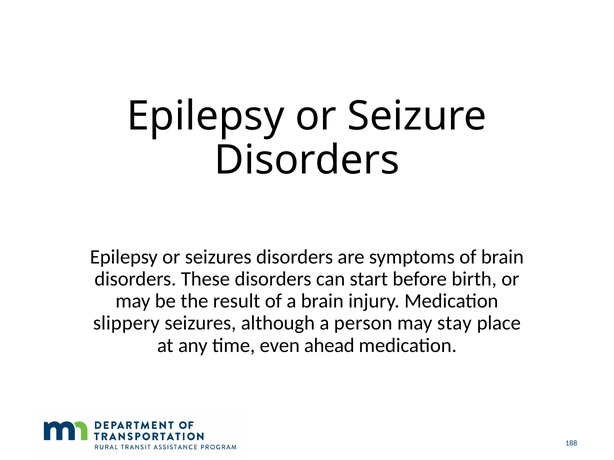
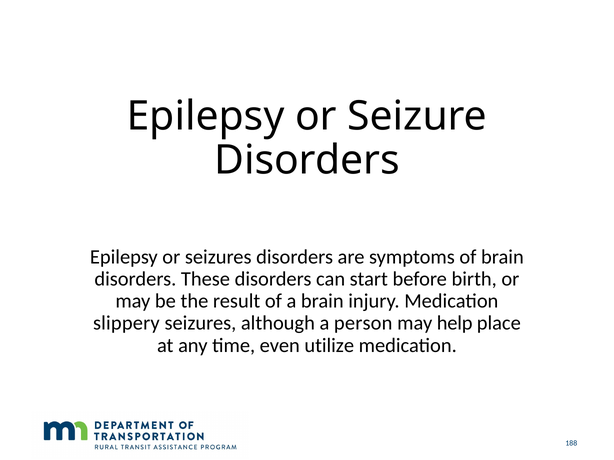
stay: stay -> help
ahead: ahead -> utilize
